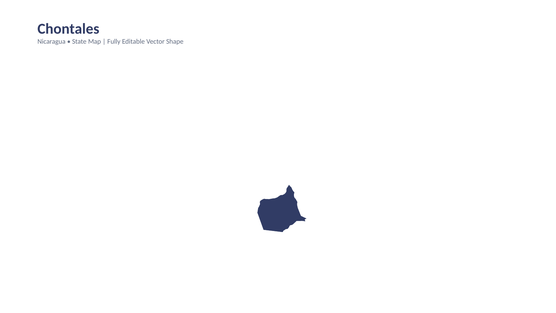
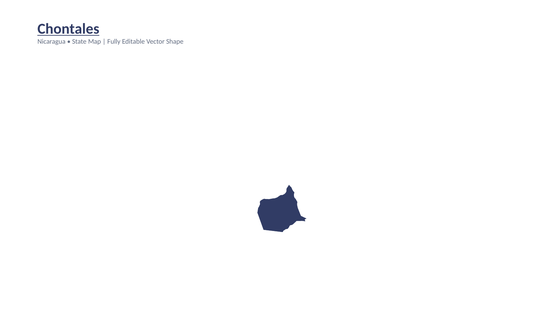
Chontales underline: none -> present
